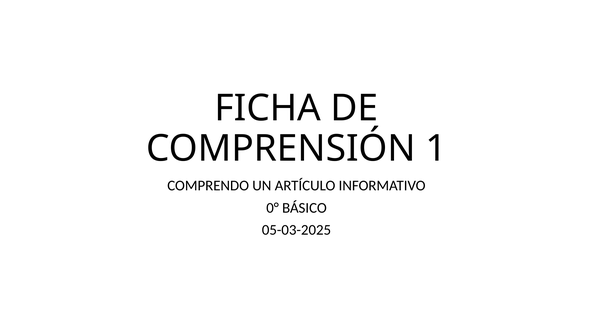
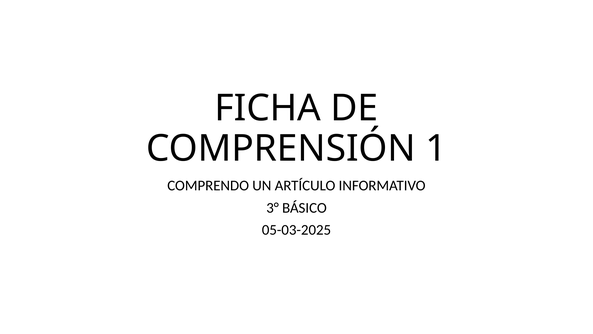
0°: 0° -> 3°
